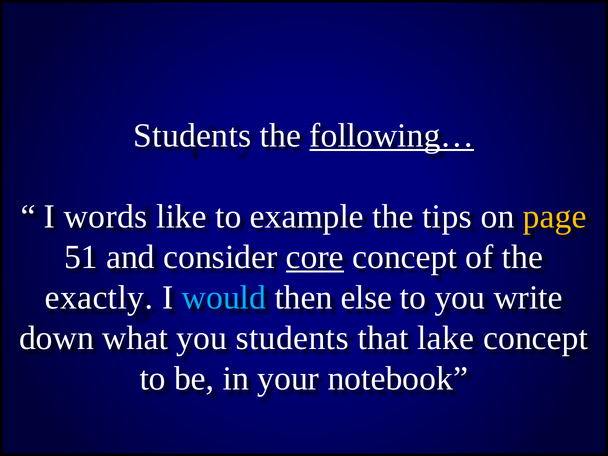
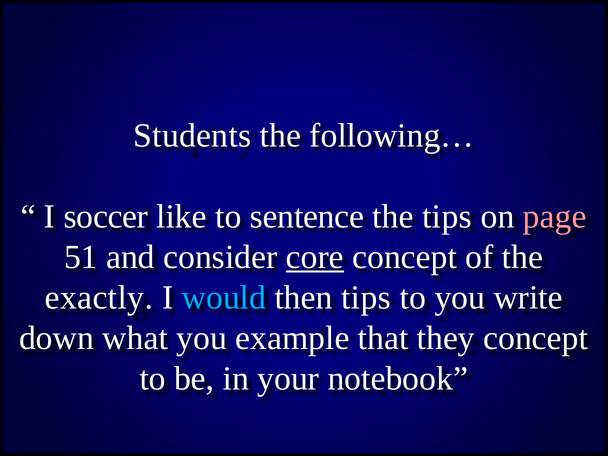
following… underline: present -> none
words: words -> soccer
example: example -> sentence
page colour: yellow -> pink
then else: else -> tips
you students: students -> example
lake: lake -> they
